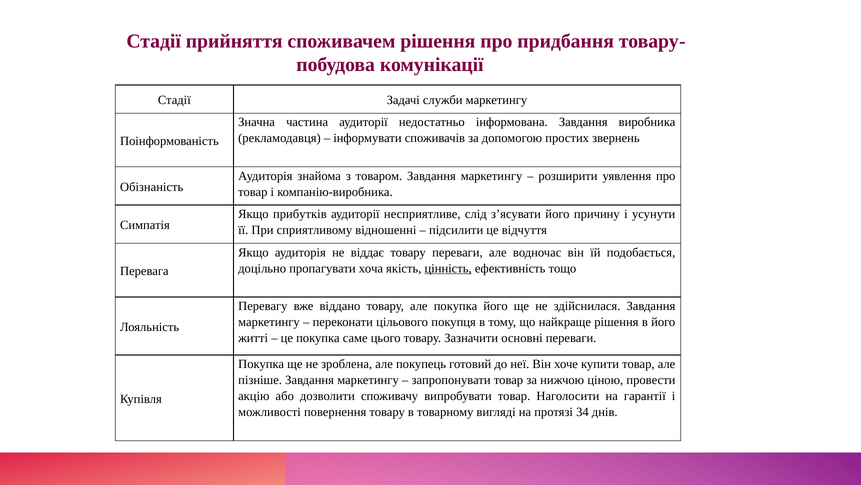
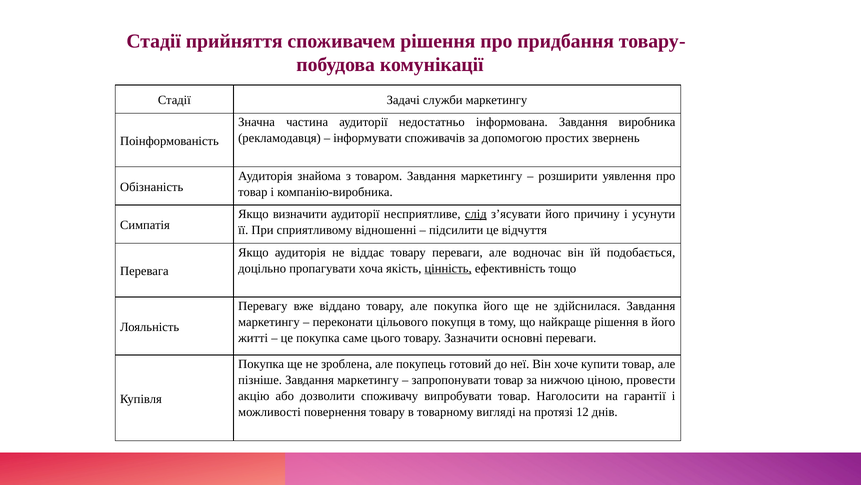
прибутків: прибутків -> визначити
слід underline: none -> present
34: 34 -> 12
